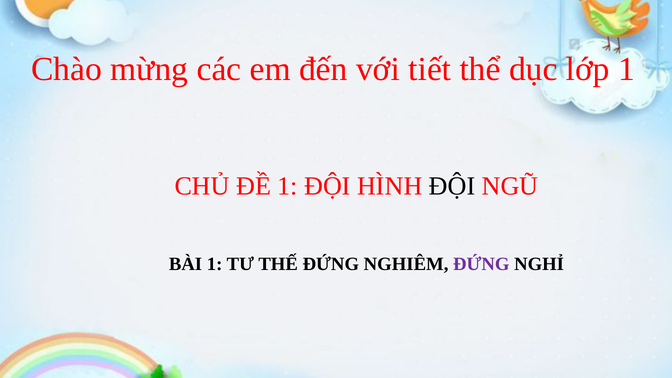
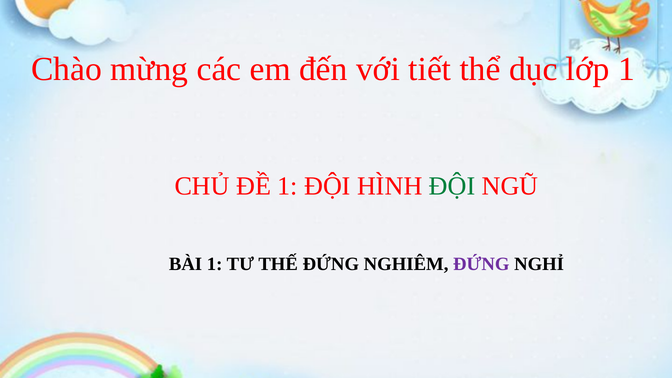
ĐỘI at (452, 186) colour: black -> green
